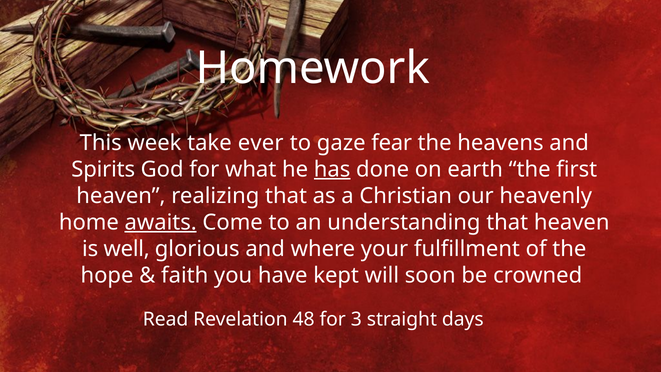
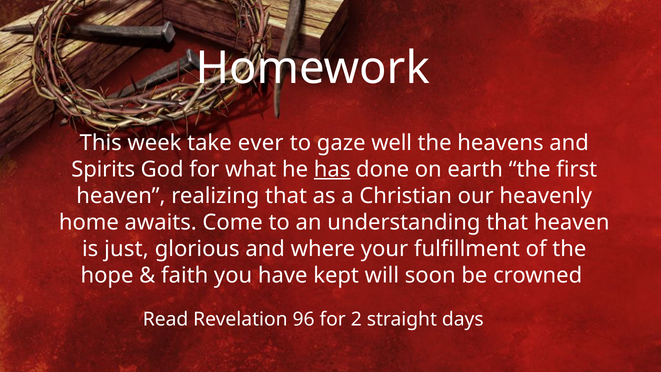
fear: fear -> well
awaits underline: present -> none
well: well -> just
48: 48 -> 96
3: 3 -> 2
